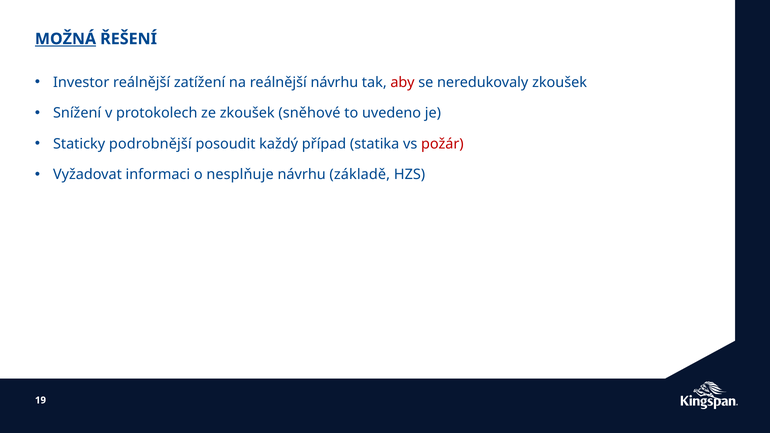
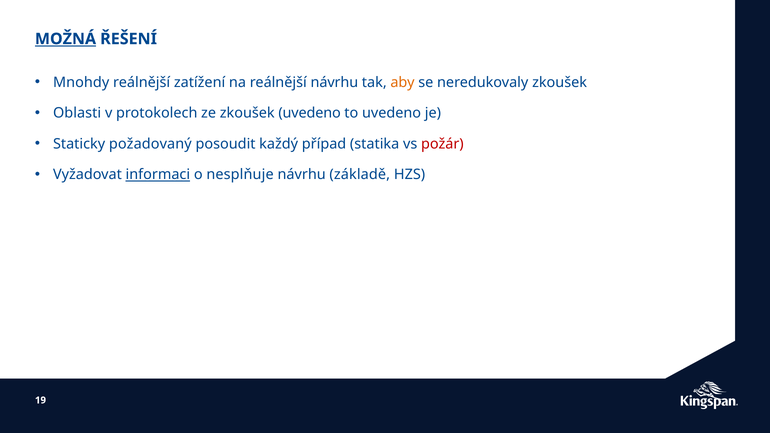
Investor: Investor -> Mnohdy
aby colour: red -> orange
Snížení: Snížení -> Oblasti
zkoušek sněhové: sněhové -> uvedeno
podrobnější: podrobnější -> požadovaný
informaci underline: none -> present
